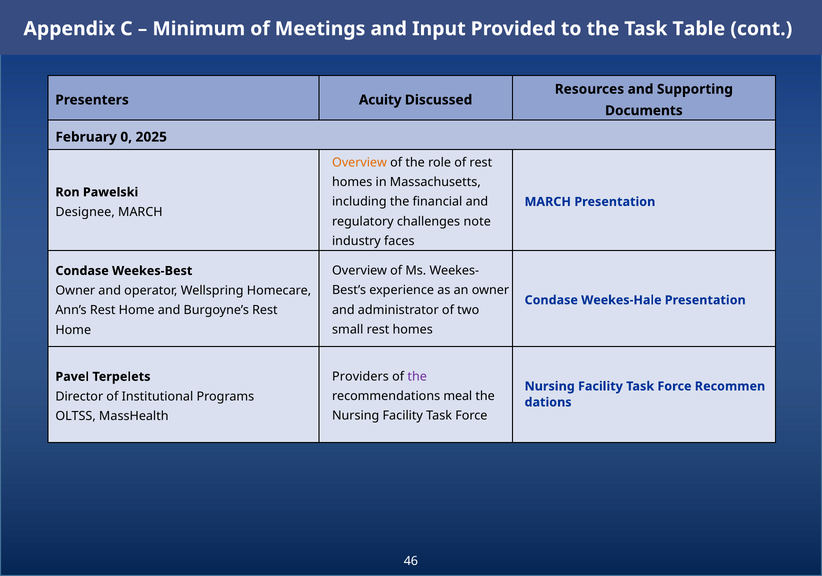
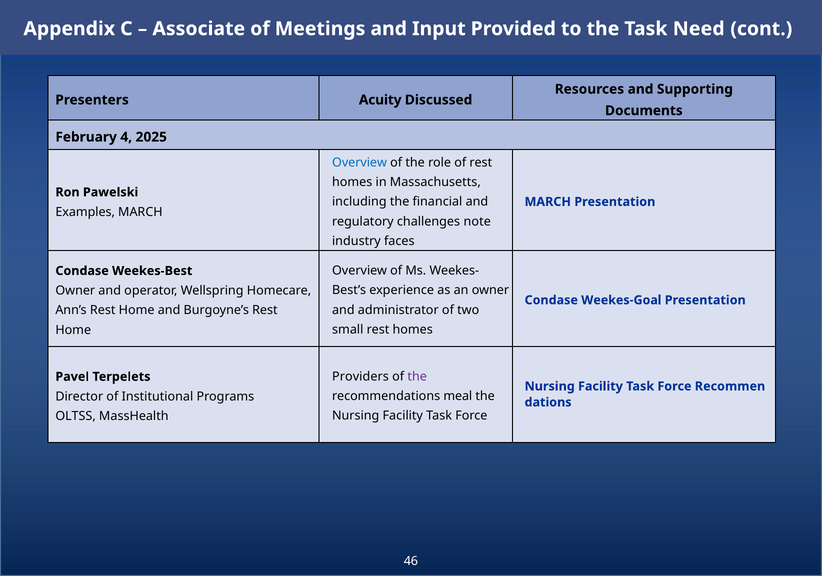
Minimum: Minimum -> Associate
Table: Table -> Need
0: 0 -> 4
Overview at (360, 162) colour: orange -> blue
Designee: Designee -> Examples
Weekes-Hale: Weekes-Hale -> Weekes-Goal
